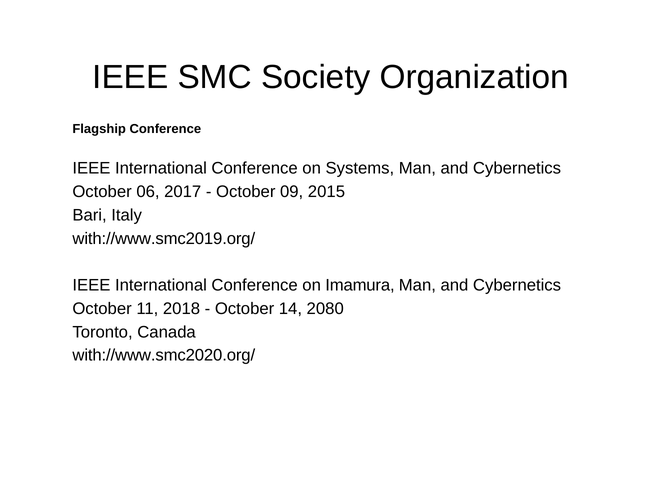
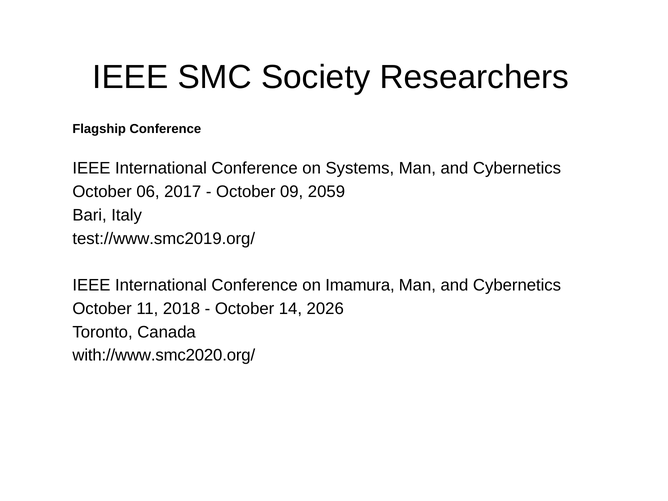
Organization: Organization -> Researchers
2015: 2015 -> 2059
with://www.smc2019.org/: with://www.smc2019.org/ -> test://www.smc2019.org/
2080: 2080 -> 2026
